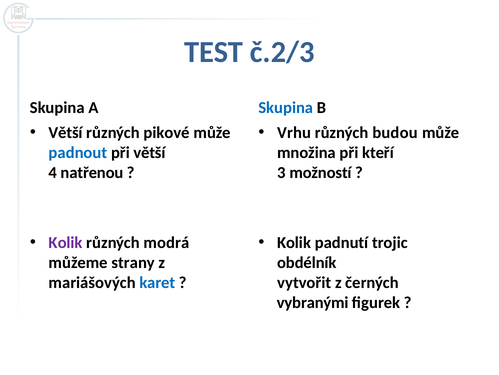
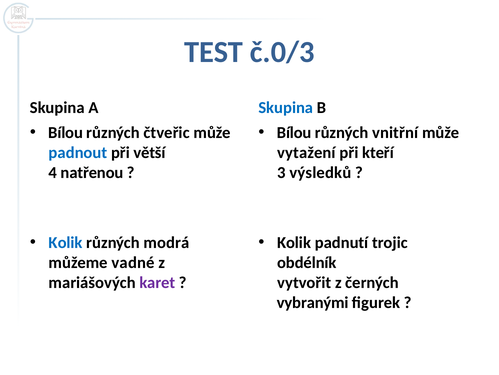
č.2/3: č.2/3 -> č.0/3
Větší at (66, 132): Větší -> Bílou
pikové: pikové -> čtveřic
Vrhu at (294, 132): Vrhu -> Bílou
budou: budou -> vnitřní
množina: množina -> vytažení
možností: možností -> výsledků
Kolik at (66, 242) colour: purple -> blue
strany: strany -> vadné
karet colour: blue -> purple
